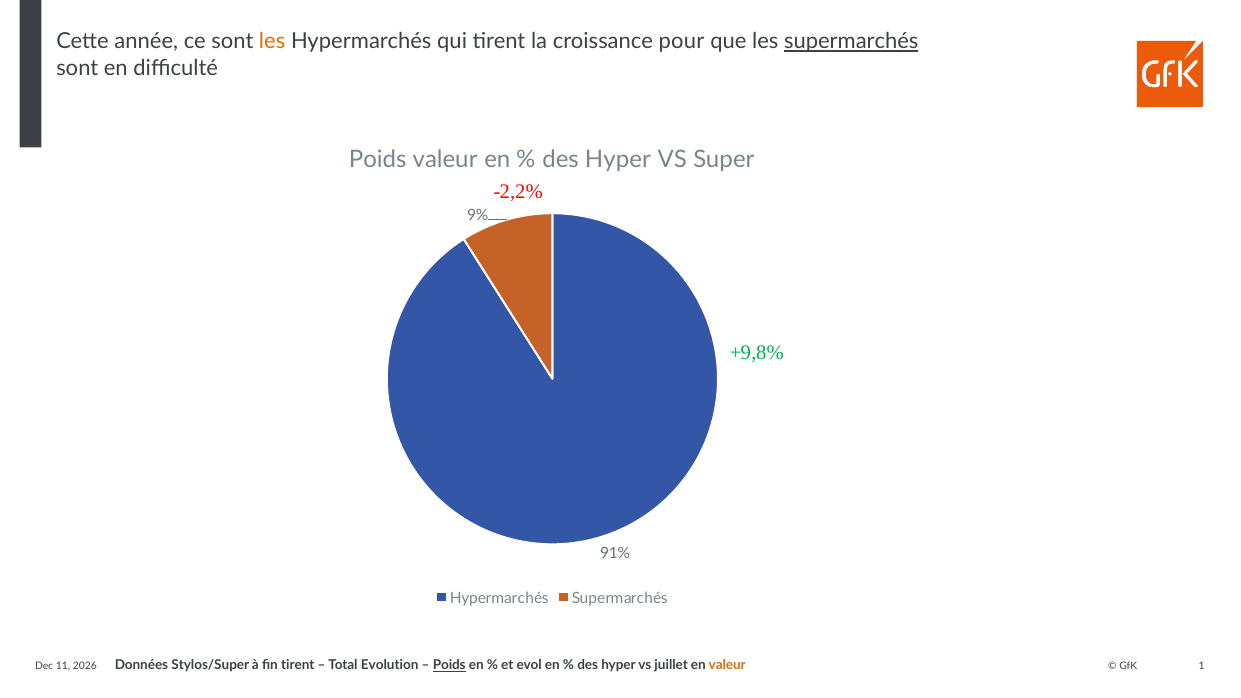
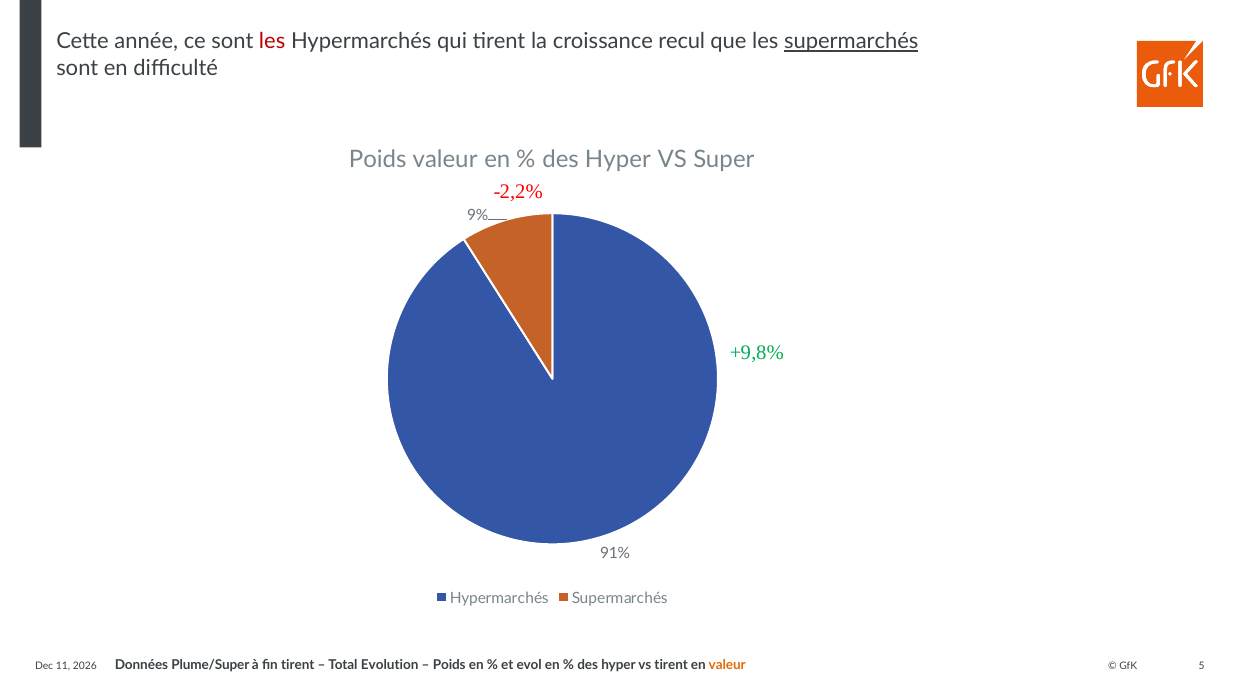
les at (272, 41) colour: orange -> red
pour: pour -> recul
Stylos/Super: Stylos/Super -> Plume/Super
Poids at (449, 665) underline: present -> none
vs juillet: juillet -> tirent
1: 1 -> 5
